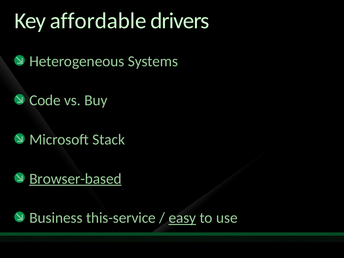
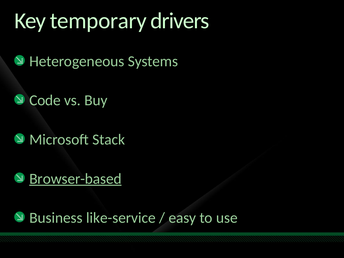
affordable: affordable -> temporary
this-service: this-service -> like-service
easy underline: present -> none
